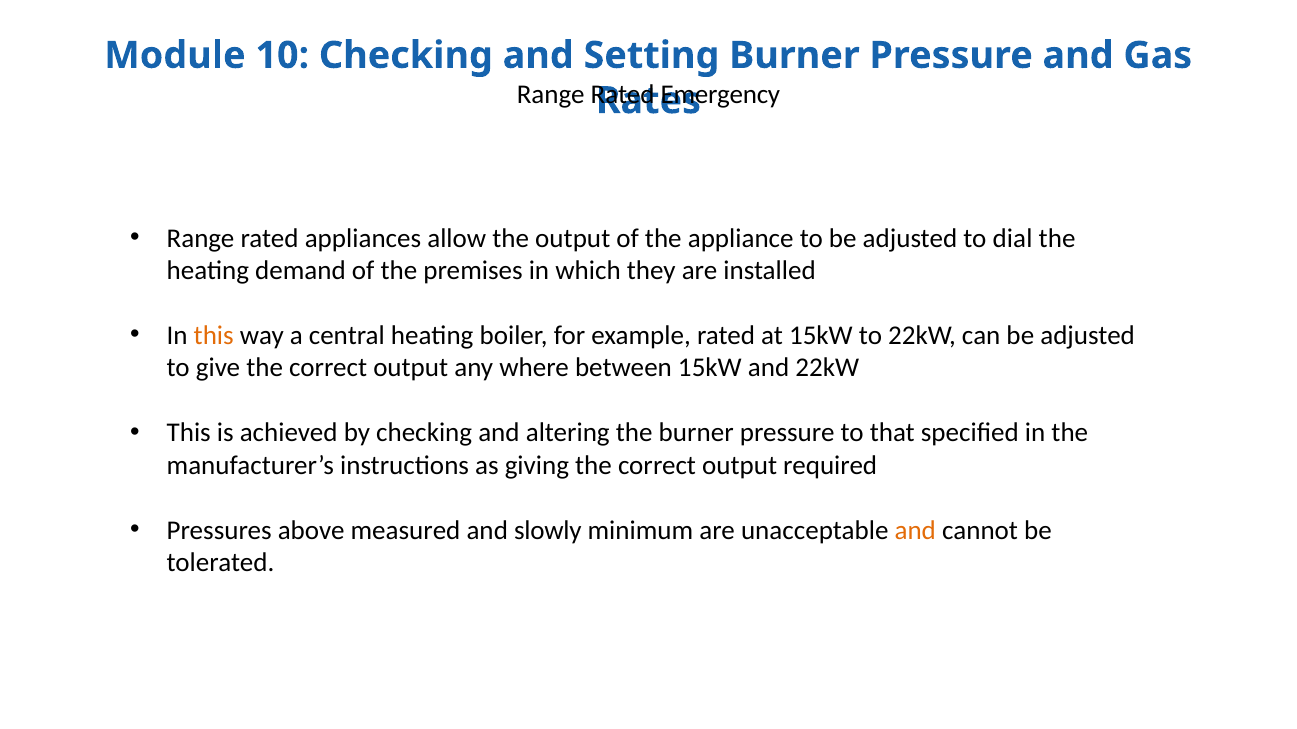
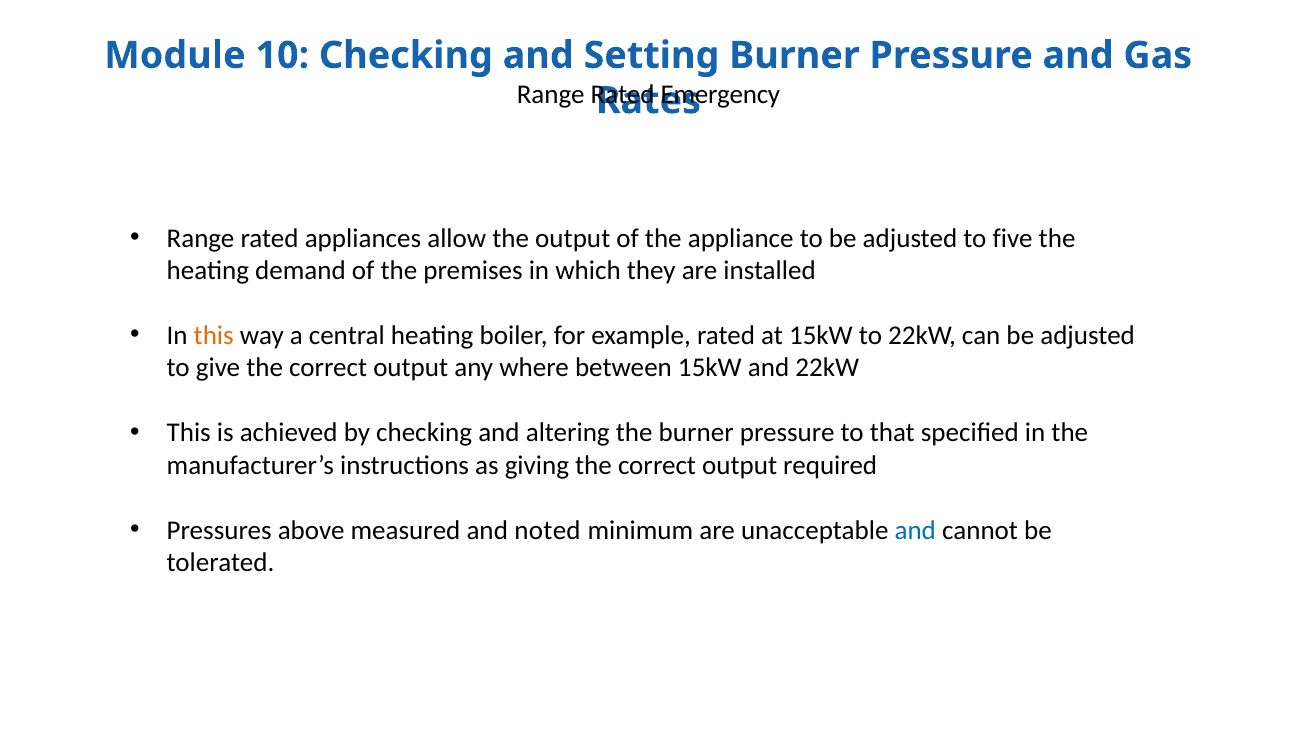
dial: dial -> five
slowly: slowly -> noted
and at (915, 530) colour: orange -> blue
